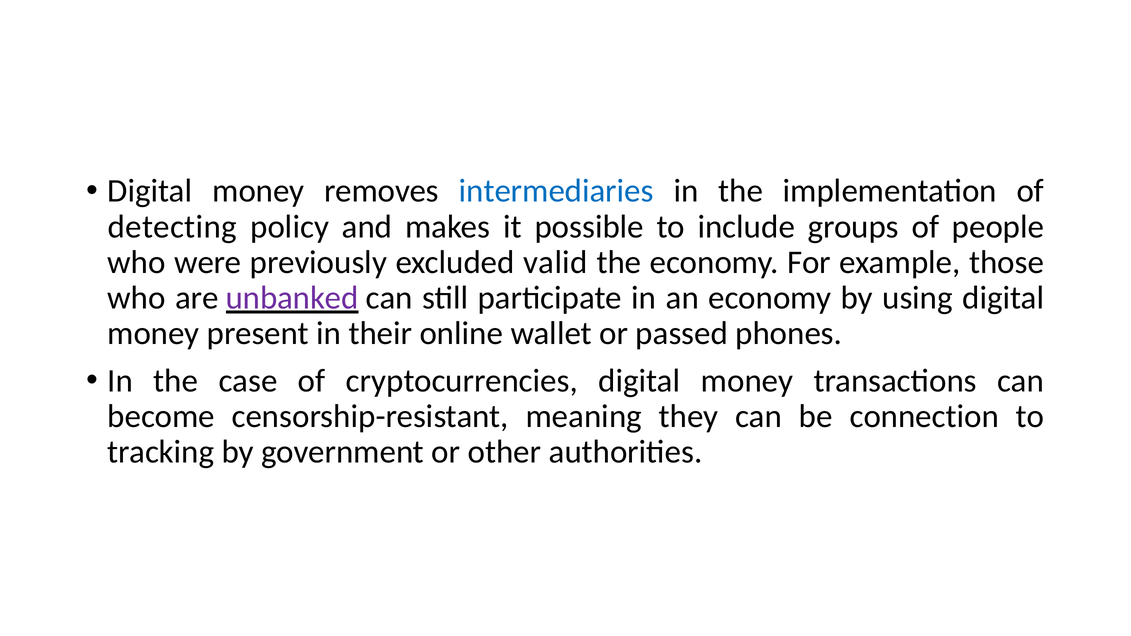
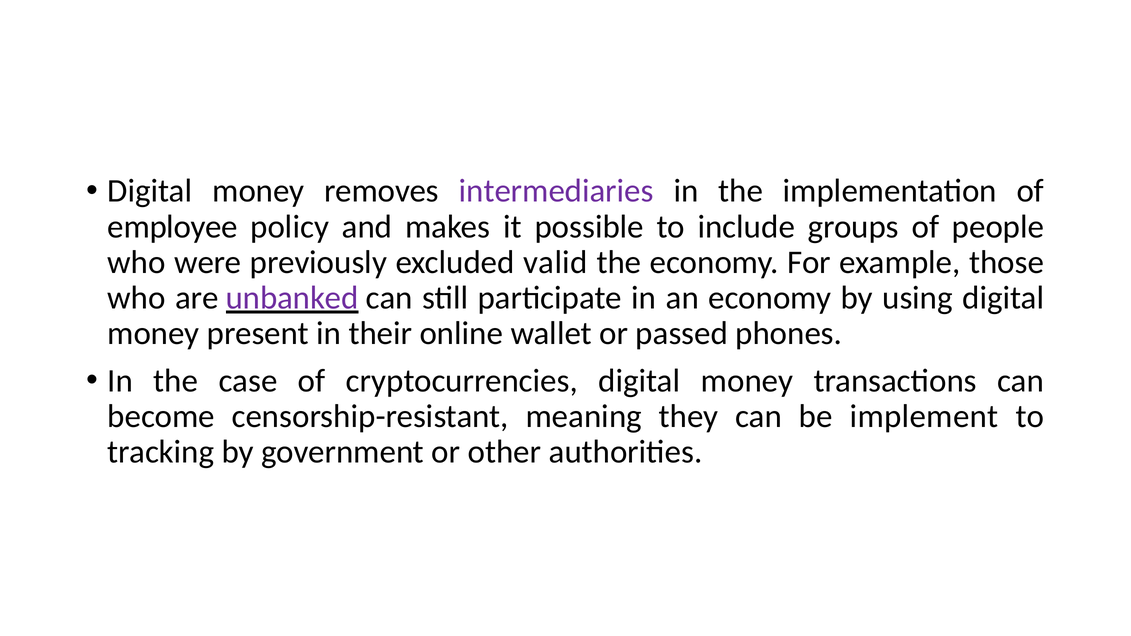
intermediaries colour: blue -> purple
detecting: detecting -> employee
connection: connection -> implement
